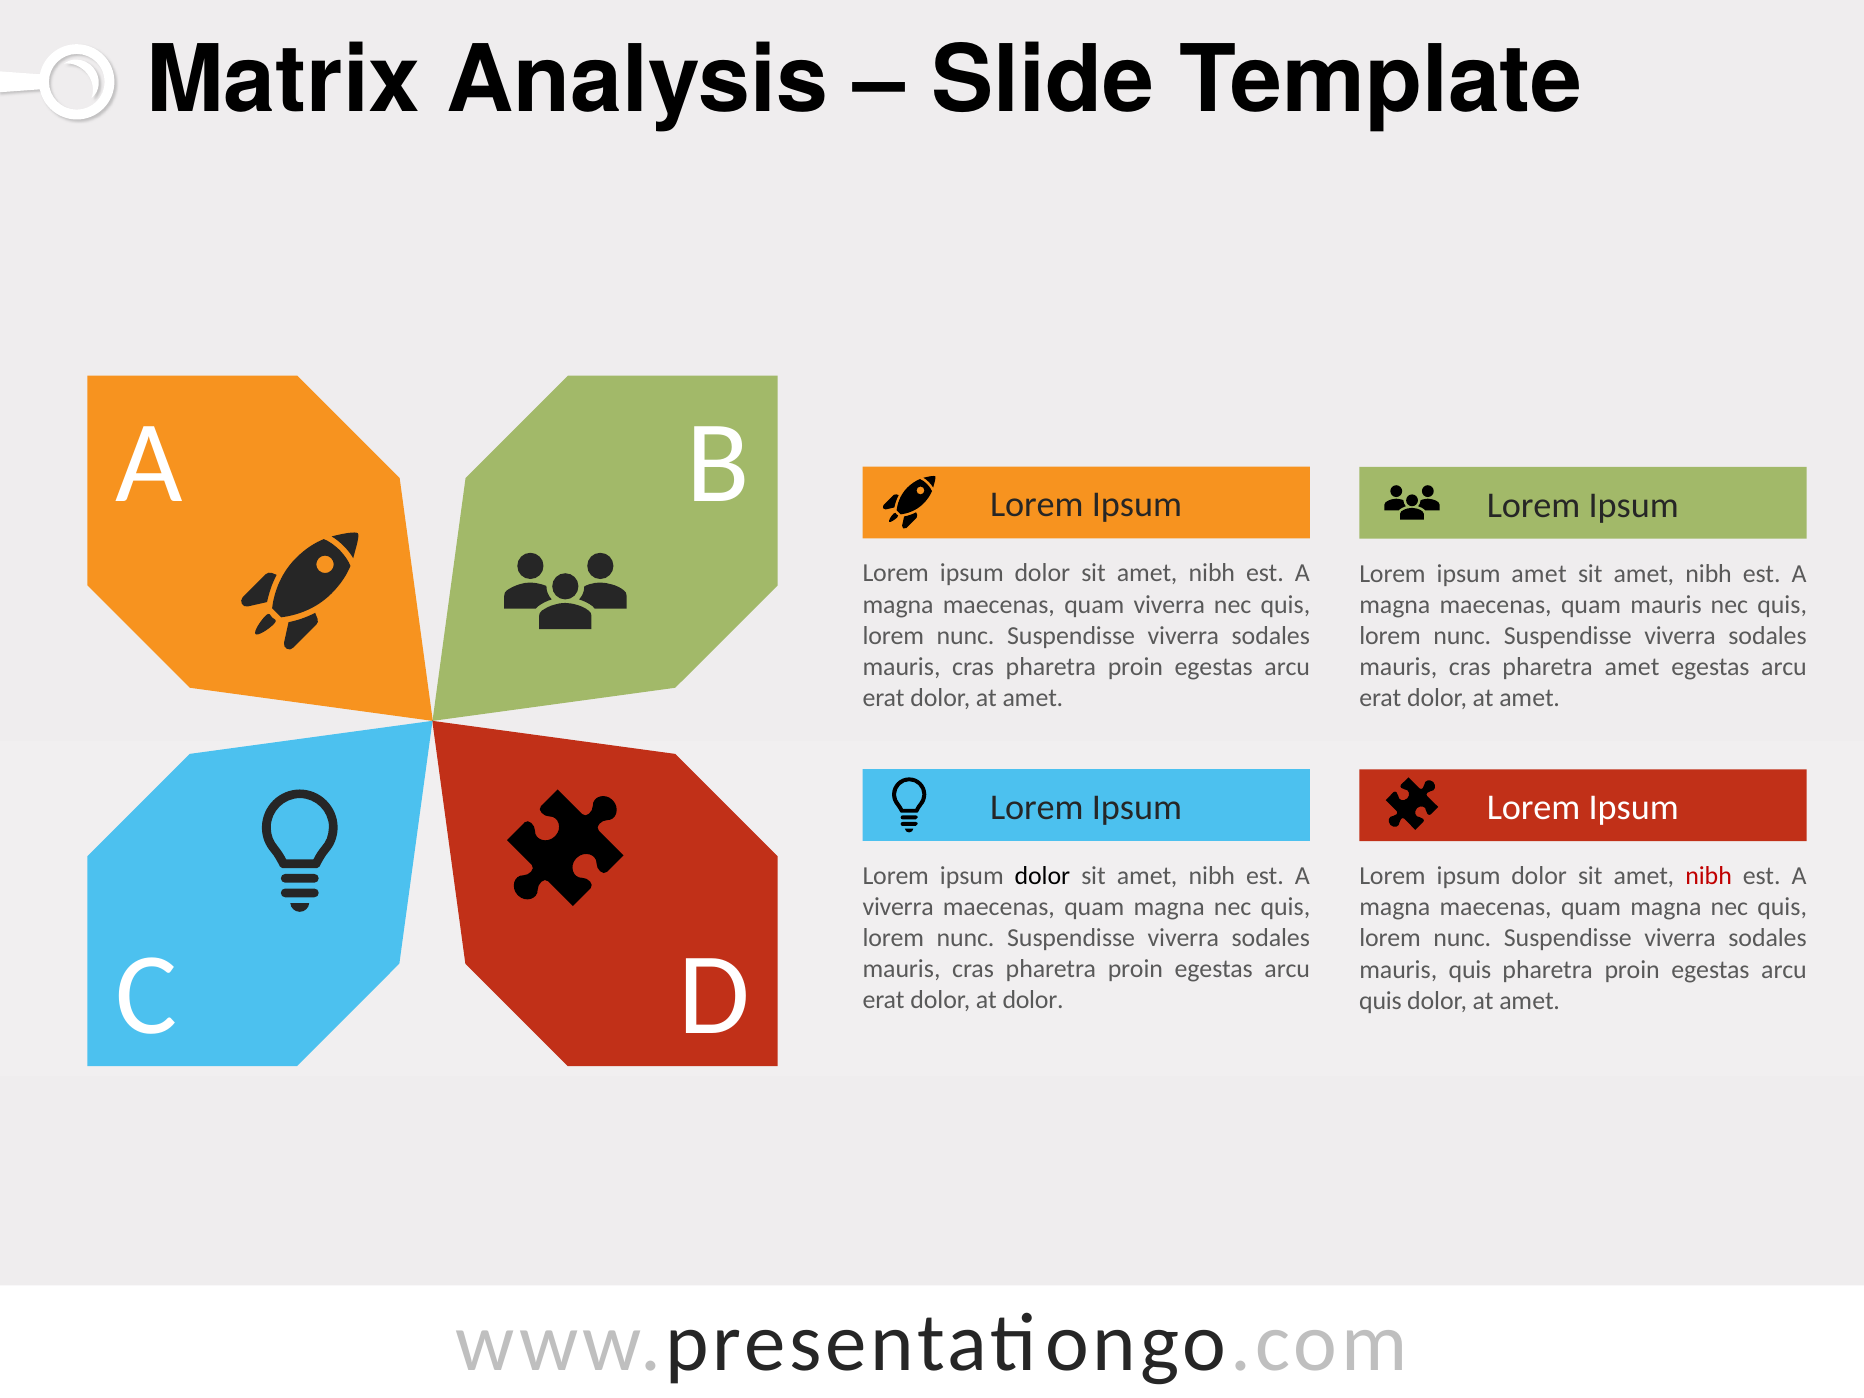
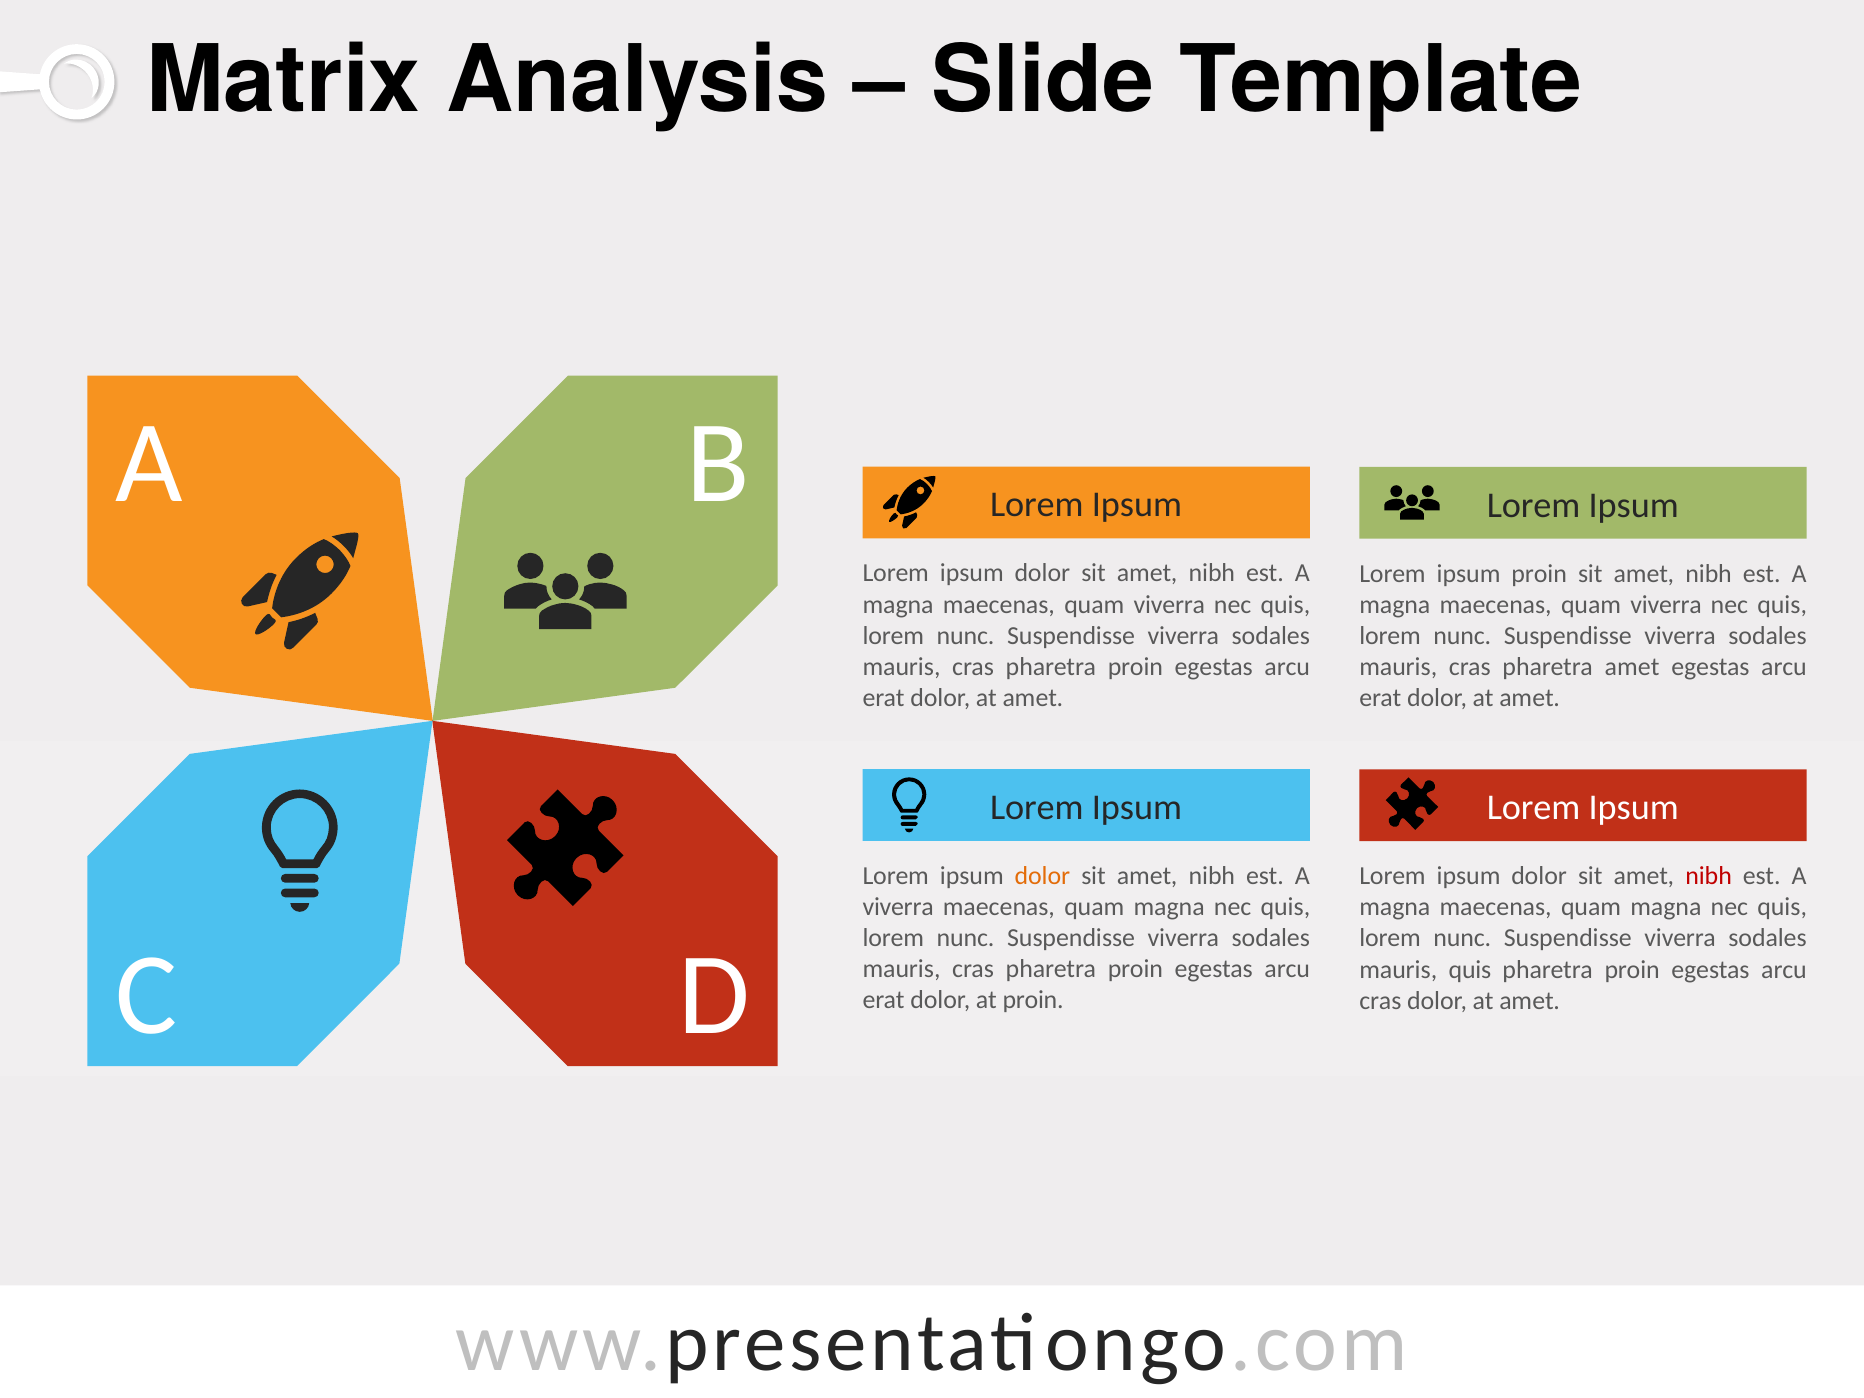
ipsum amet: amet -> proin
mauris at (1666, 605): mauris -> viverra
dolor at (1042, 876) colour: black -> orange
at dolor: dolor -> proin
quis at (1380, 1001): quis -> cras
